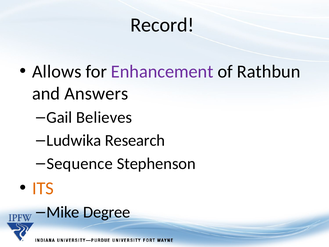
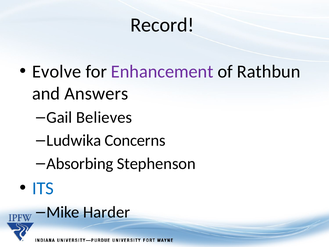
Allows: Allows -> Evolve
Research: Research -> Concerns
Sequence: Sequence -> Absorbing
ITS colour: orange -> blue
Degree: Degree -> Harder
